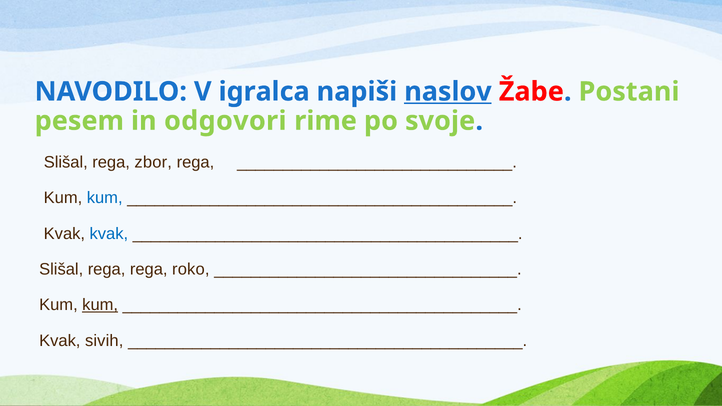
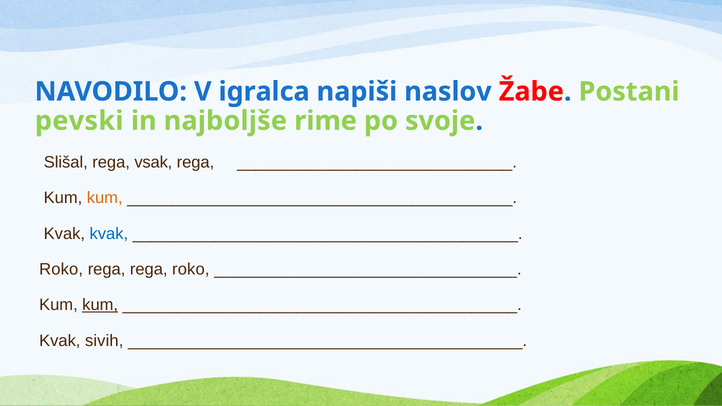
naslov underline: present -> none
pesem: pesem -> pevski
odgovori: odgovori -> najboljše
zbor: zbor -> vsak
kum at (105, 198) colour: blue -> orange
Slišal at (61, 269): Slišal -> Roko
